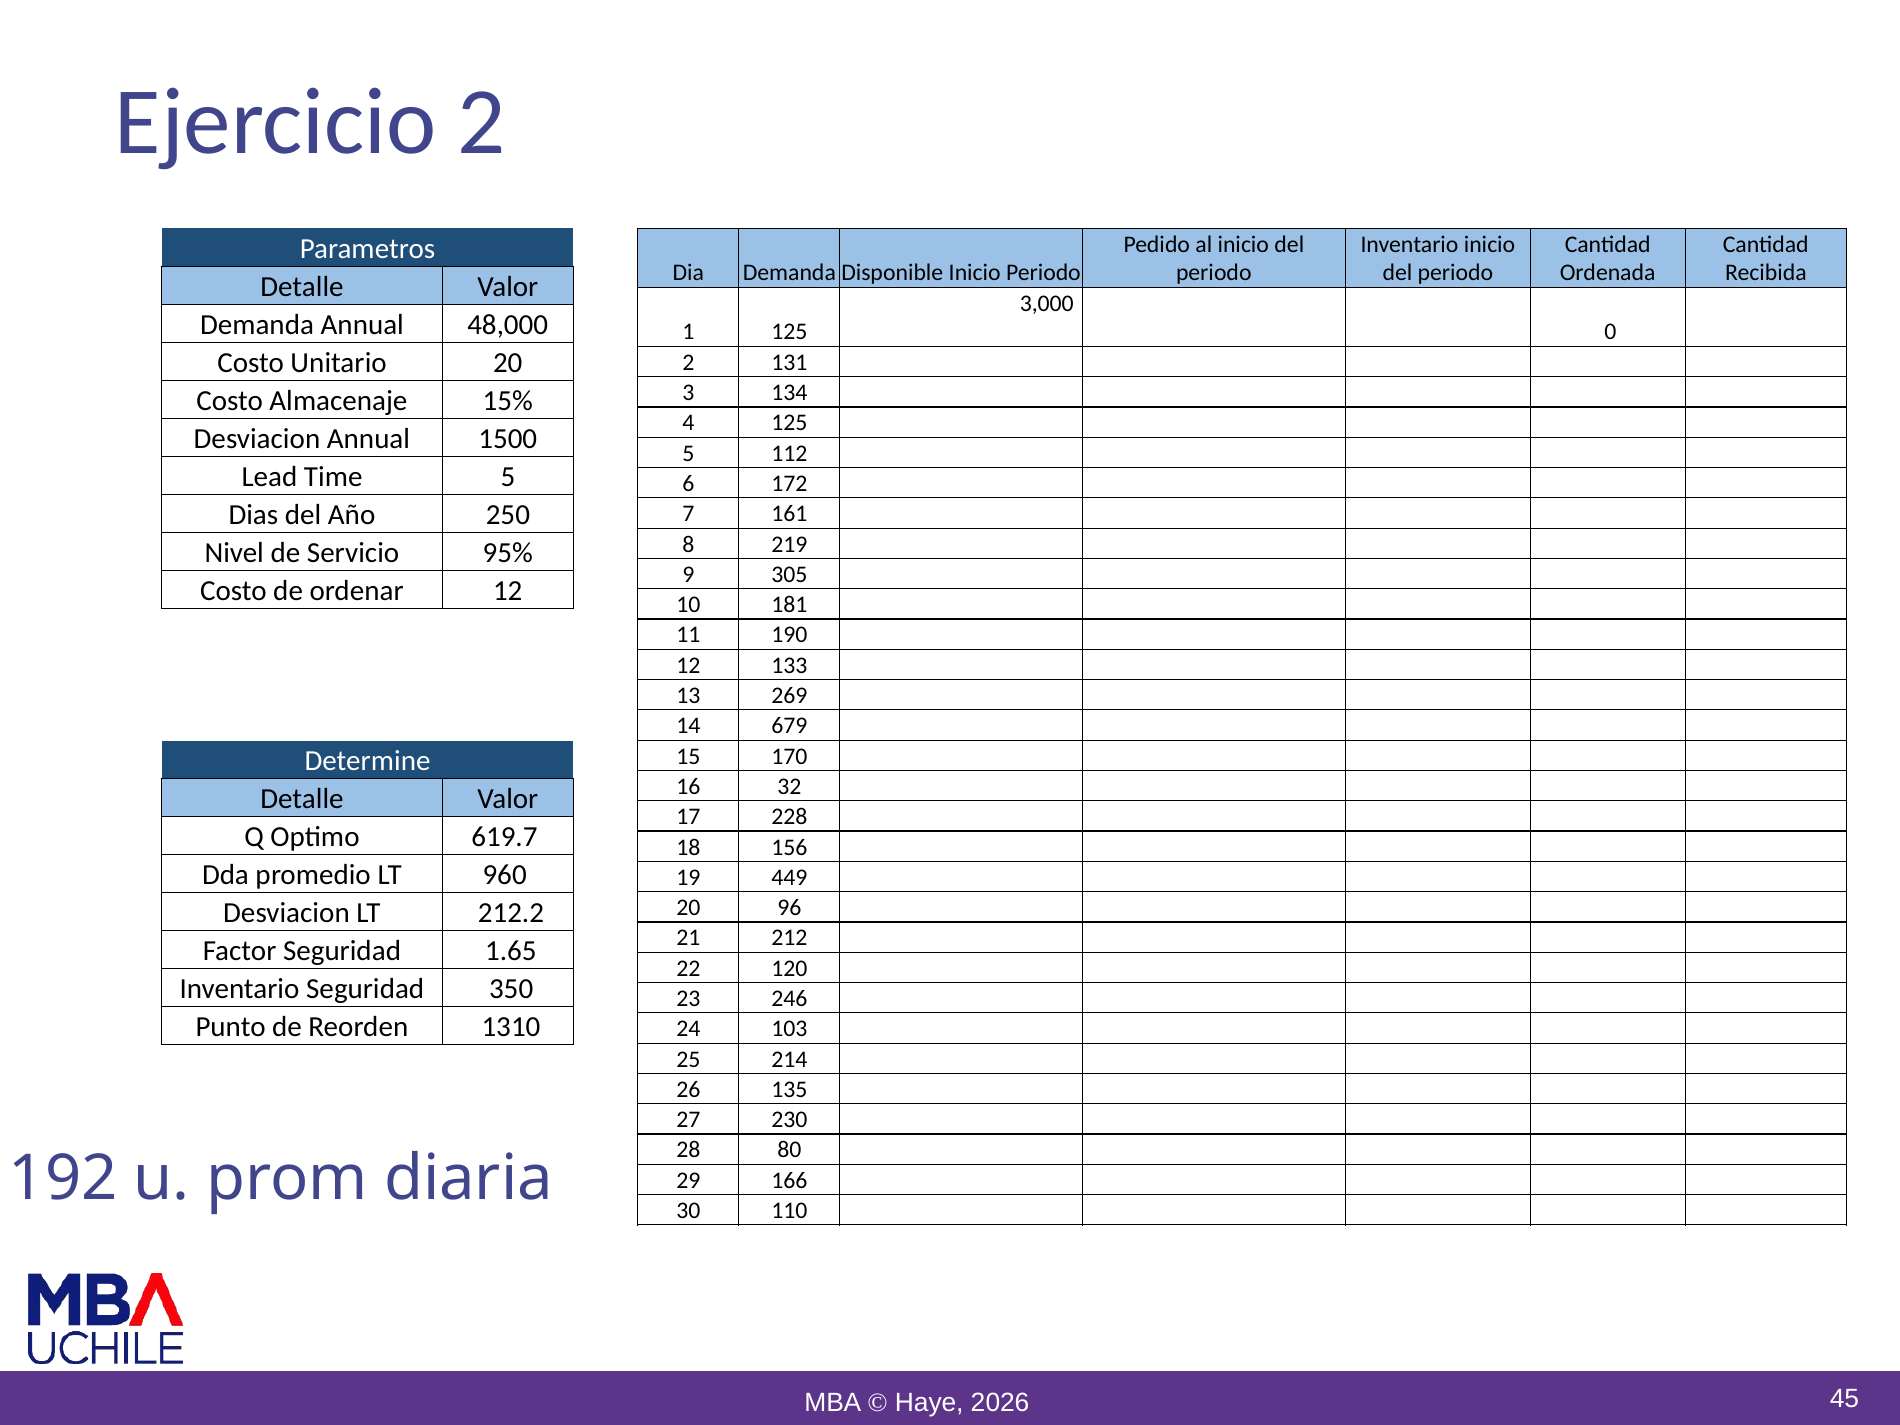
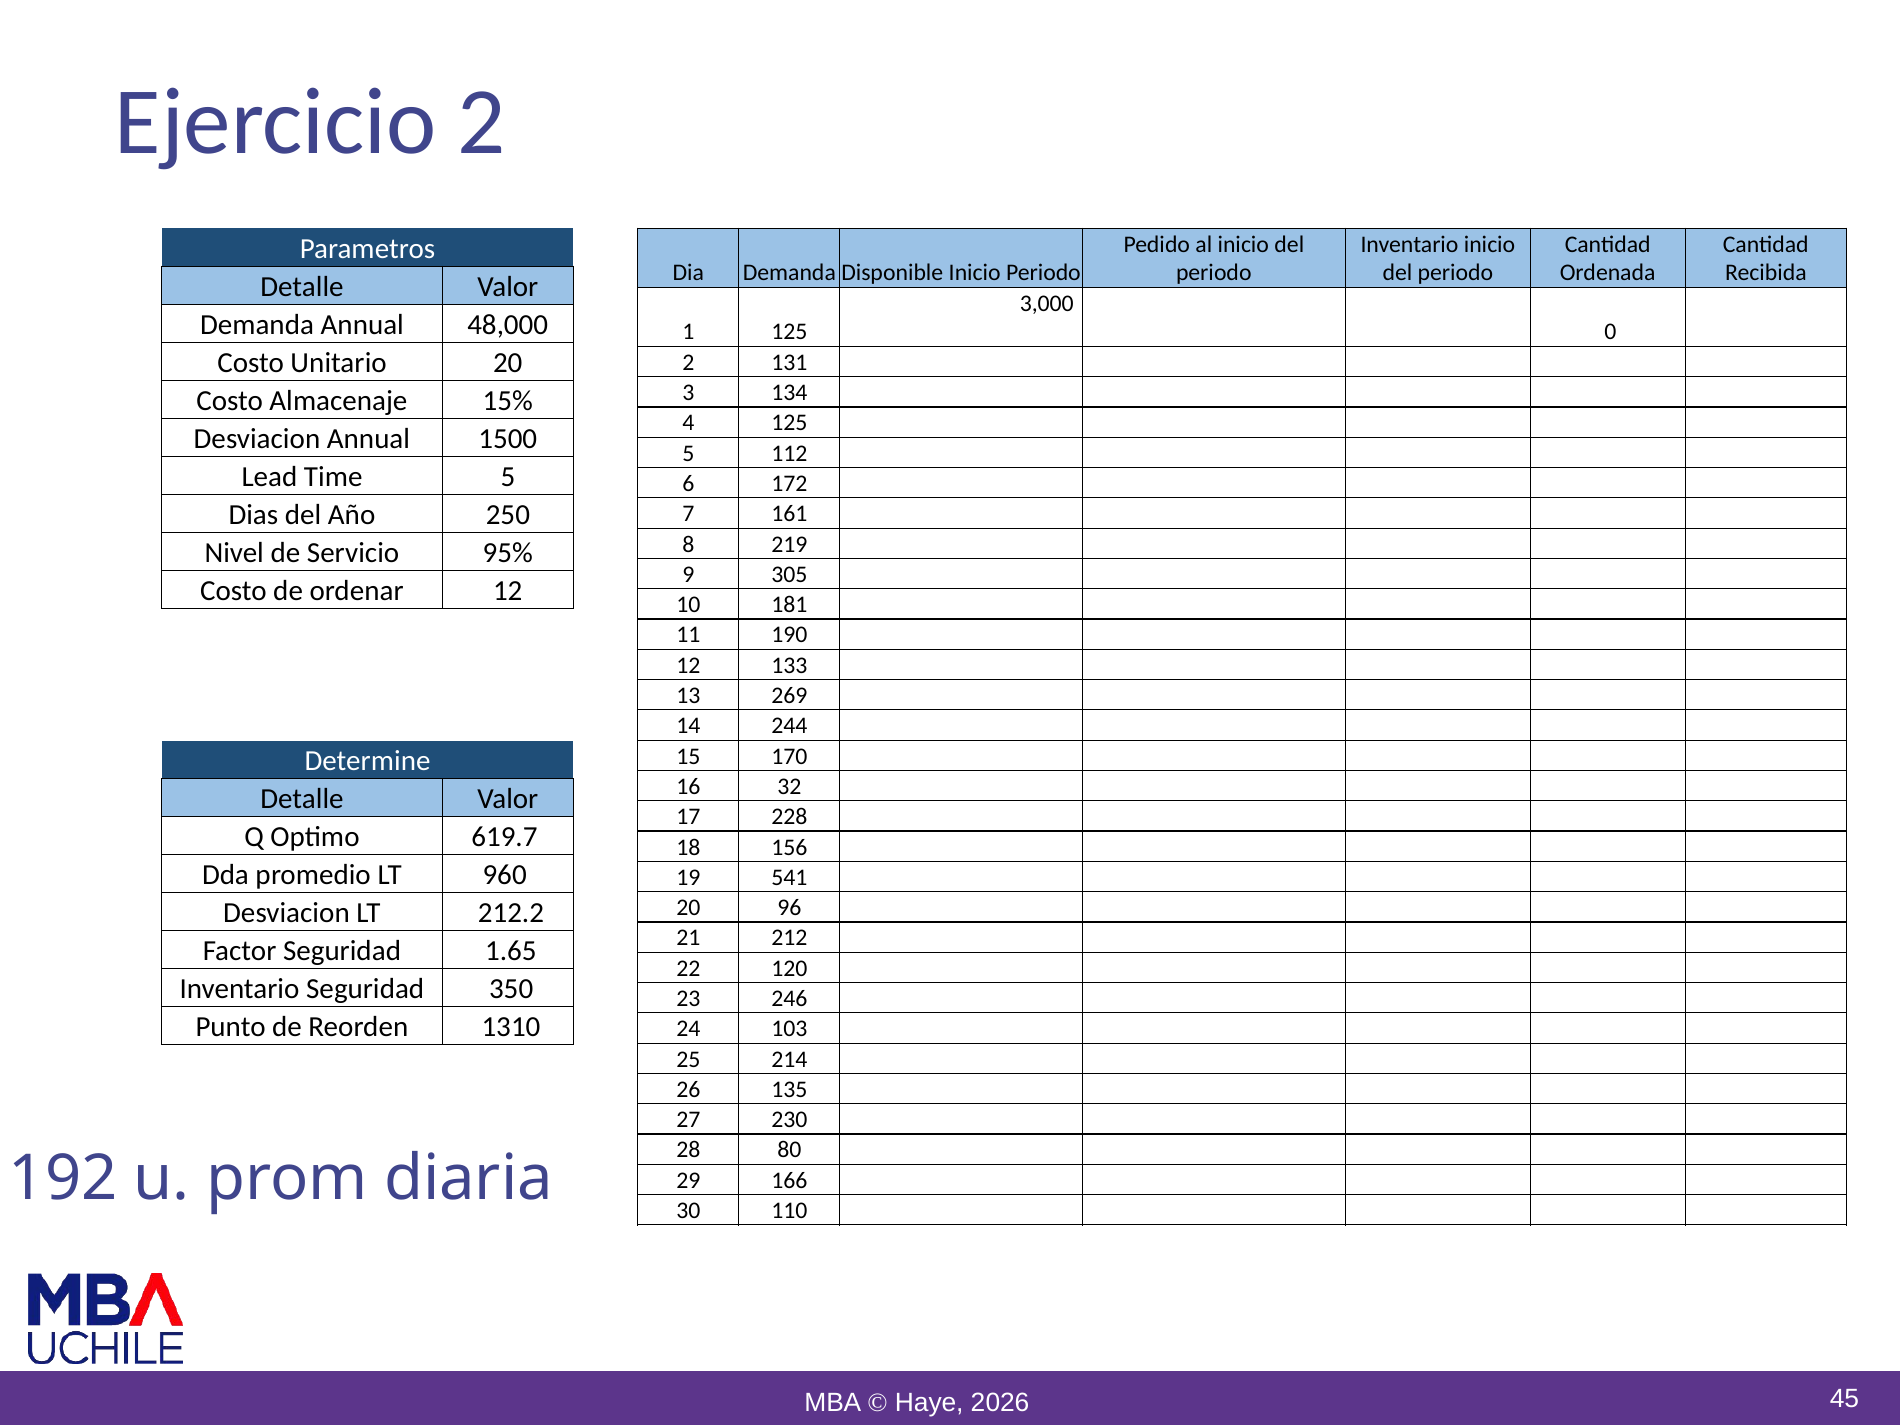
679: 679 -> 244
449: 449 -> 541
